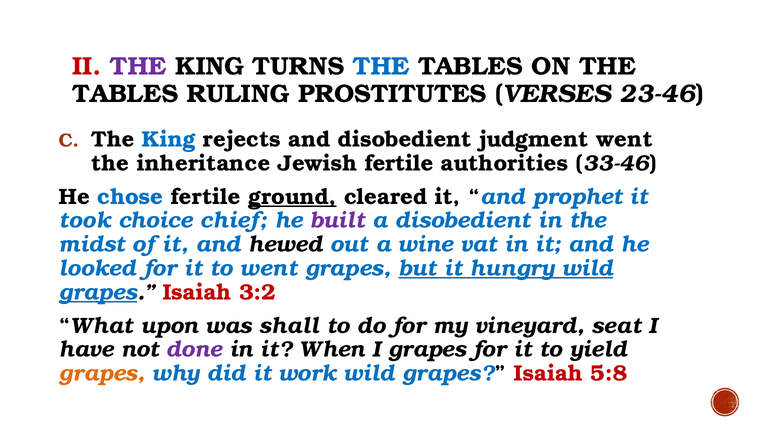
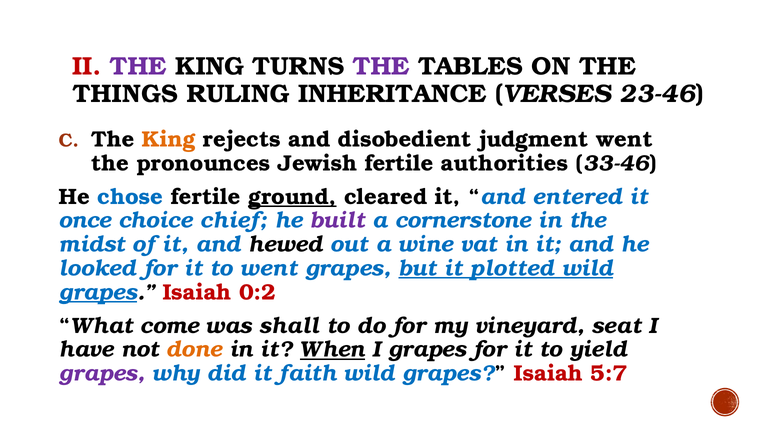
THE at (381, 67) colour: blue -> purple
TABLES at (125, 94): TABLES -> THINGS
PROSTITUTES: PROSTITUTES -> INHERITANCE
King at (169, 140) colour: blue -> orange
inheritance: inheritance -> pronounces
prophet: prophet -> entered
took: took -> once
a disobedient: disobedient -> cornerstone
hungry: hungry -> plotted
3:2: 3:2 -> 0:2
upon: upon -> come
done colour: purple -> orange
When underline: none -> present
grapes at (102, 374) colour: orange -> purple
work: work -> faith
5:8: 5:8 -> 5:7
